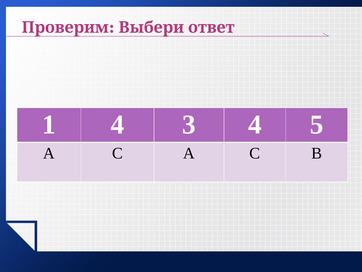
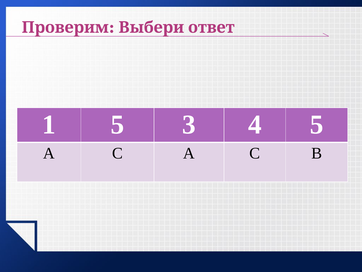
1 4: 4 -> 5
